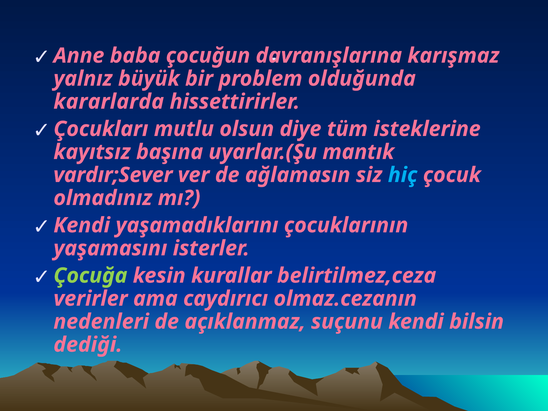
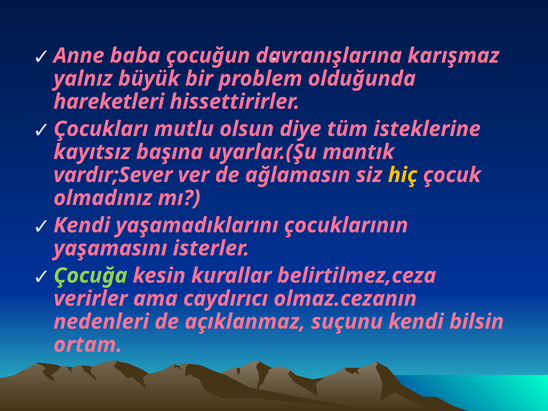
kararlarda: kararlarda -> hareketleri
hiç colour: light blue -> yellow
dediği: dediği -> ortam
